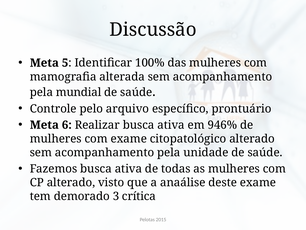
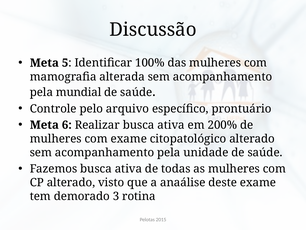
946%: 946% -> 200%
crítica: crítica -> rotina
